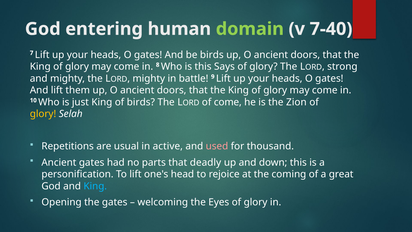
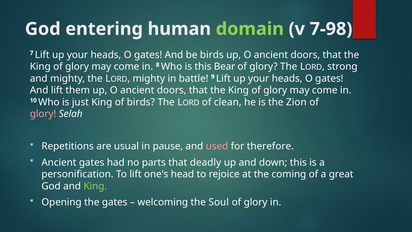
7-40: 7-40 -> 7-98
Says: Says -> Bear
of come: come -> clean
glory at (43, 114) colour: yellow -> pink
active: active -> pause
thousand: thousand -> therefore
King at (95, 186) colour: light blue -> light green
Eyes: Eyes -> Soul
